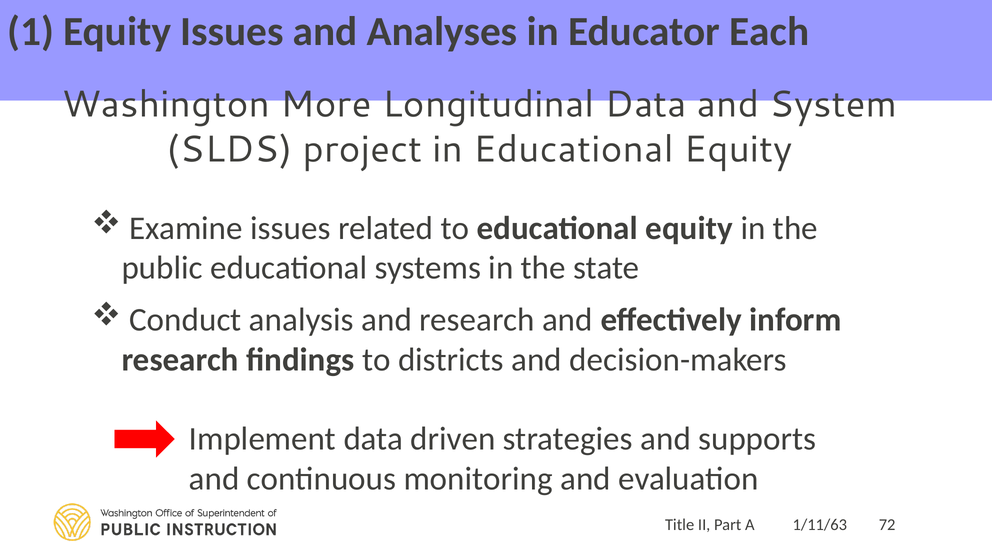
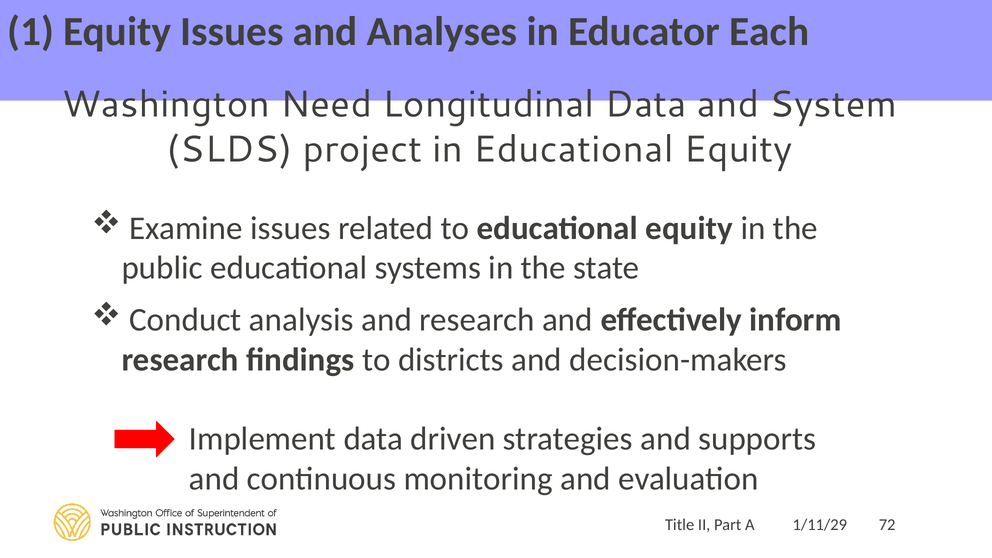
More: More -> Need
1/11/63: 1/11/63 -> 1/11/29
